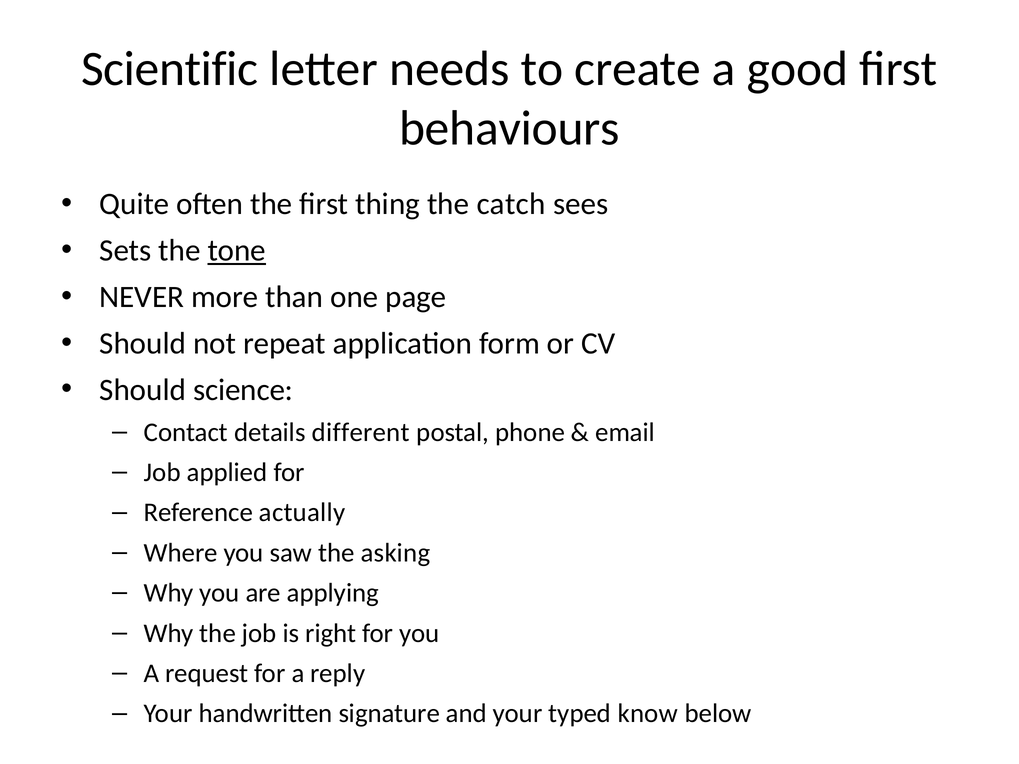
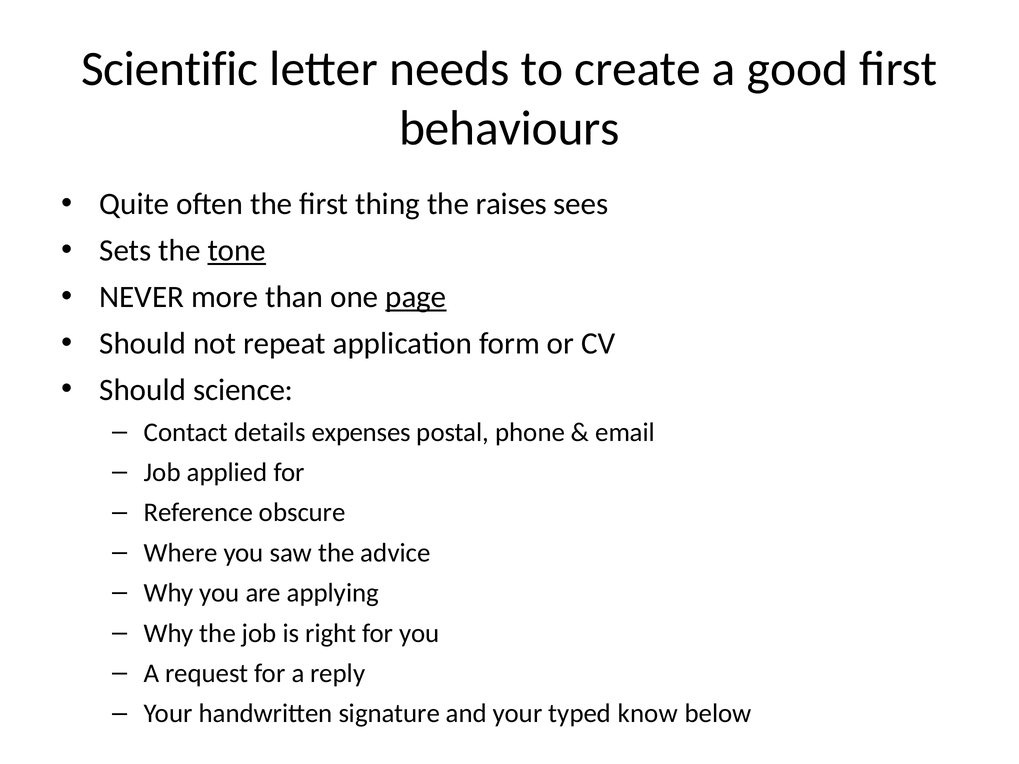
catch: catch -> raises
page underline: none -> present
different: different -> expenses
actually: actually -> obscure
asking: asking -> advice
